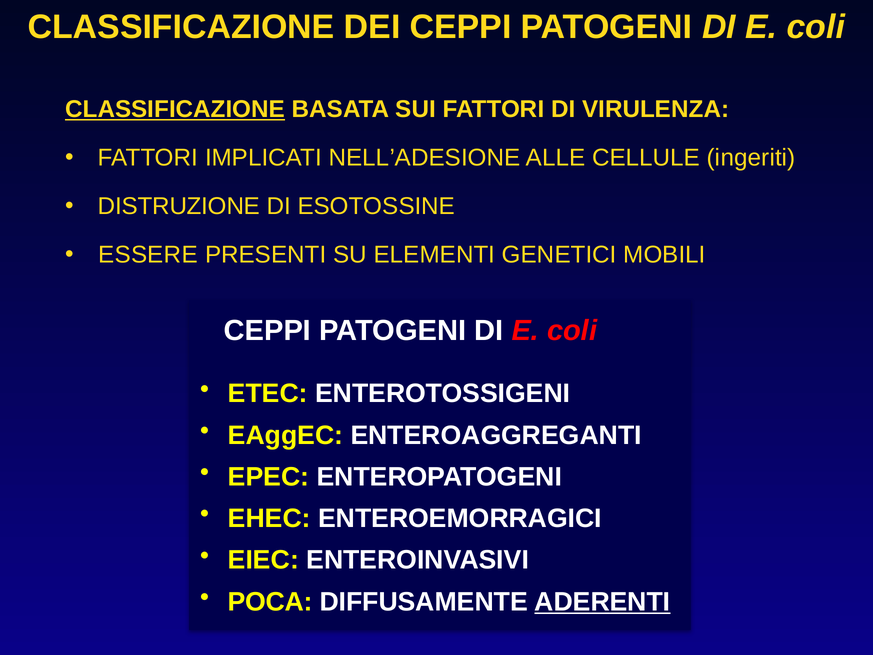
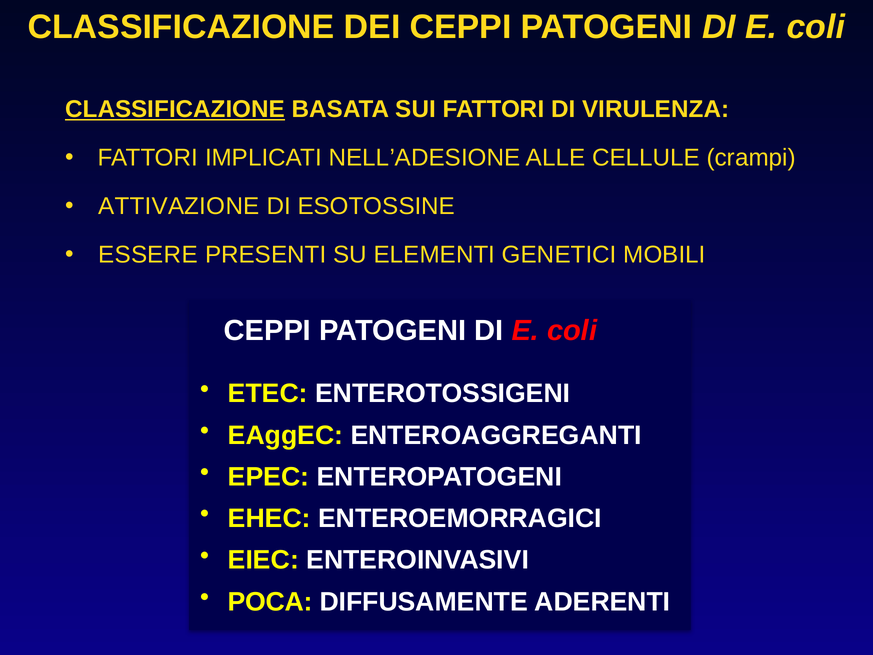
ingeriti: ingeriti -> crampi
DISTRUZIONE: DISTRUZIONE -> ATTIVAZIONE
ADERENTI underline: present -> none
